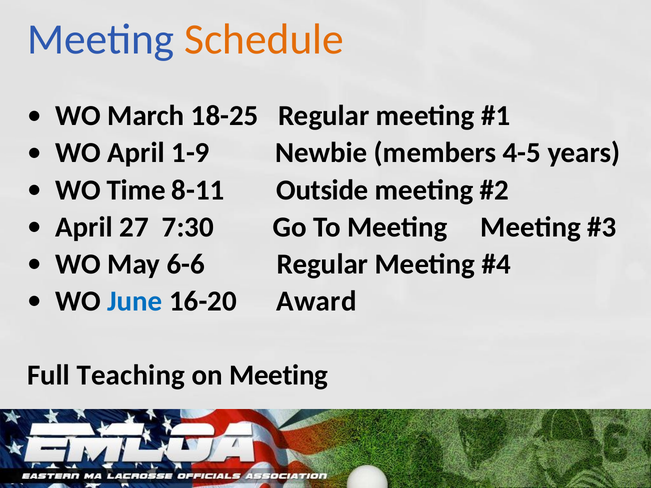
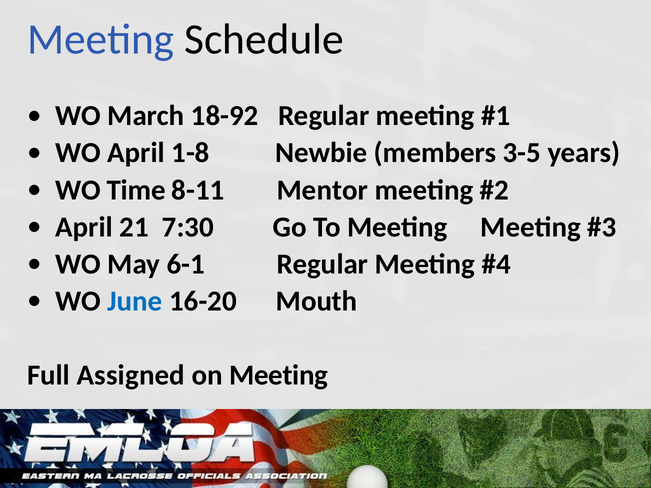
Schedule colour: orange -> black
18-25: 18-25 -> 18-92
1-9: 1-9 -> 1-8
4-5: 4-5 -> 3-5
Outside: Outside -> Mentor
27: 27 -> 21
6-6: 6-6 -> 6-1
Award: Award -> Mouth
Teaching: Teaching -> Assigned
